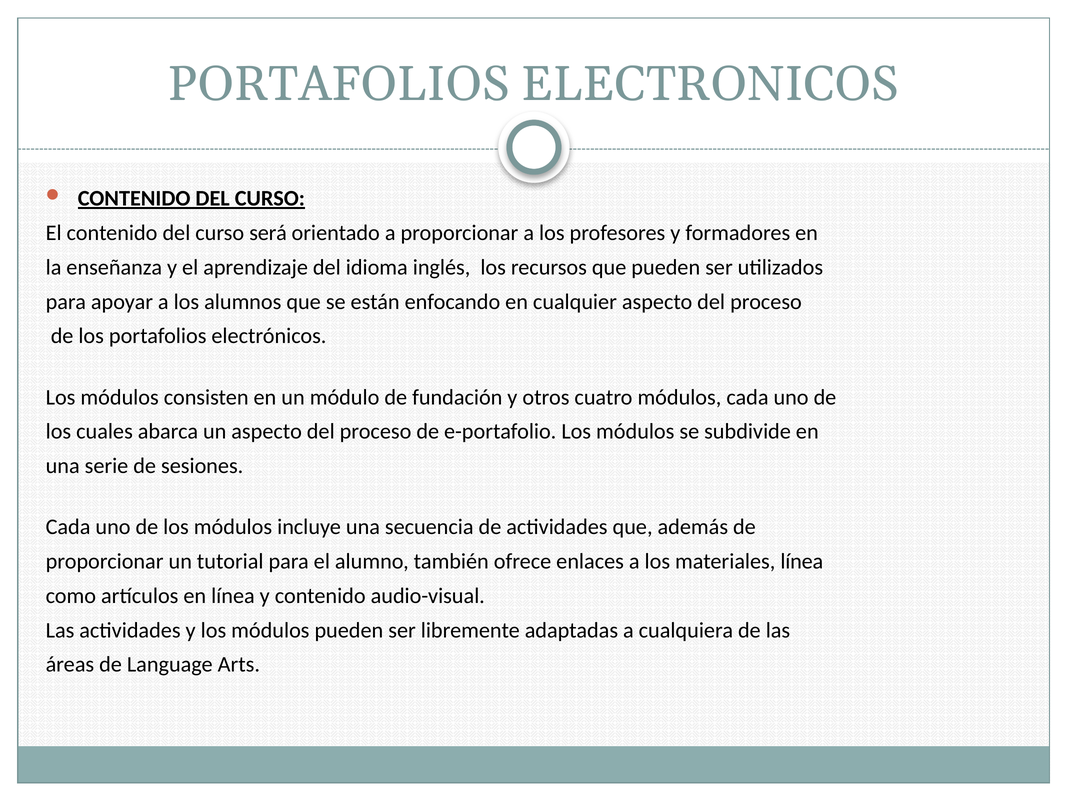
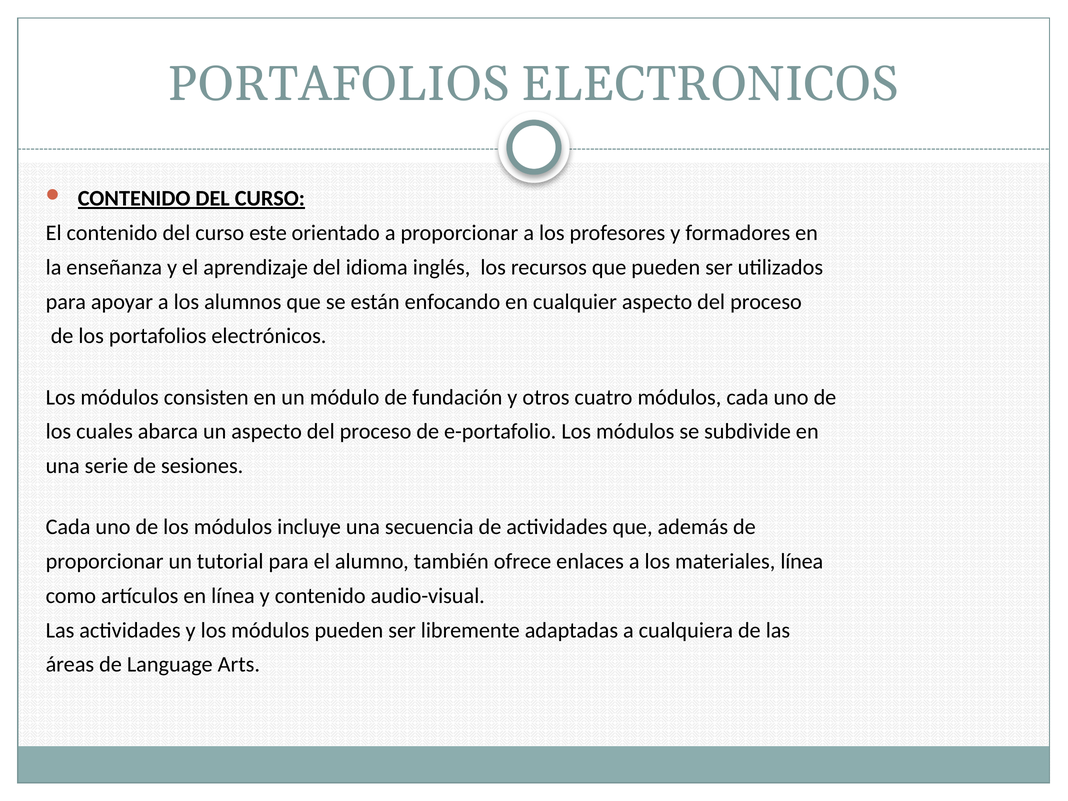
será: será -> este
